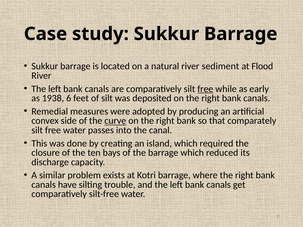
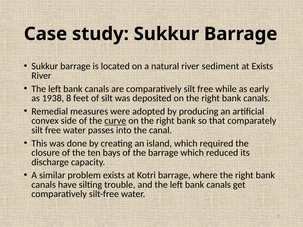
at Flood: Flood -> Exists
free at (205, 89) underline: present -> none
6: 6 -> 8
